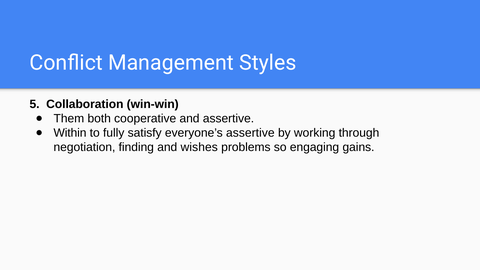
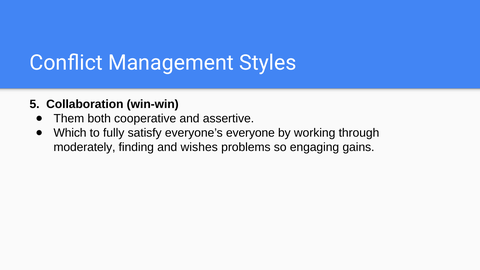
Within: Within -> Which
everyone’s assertive: assertive -> everyone
negotiation: negotiation -> moderately
